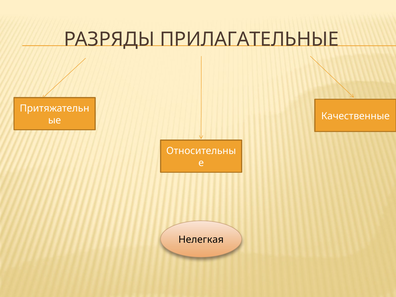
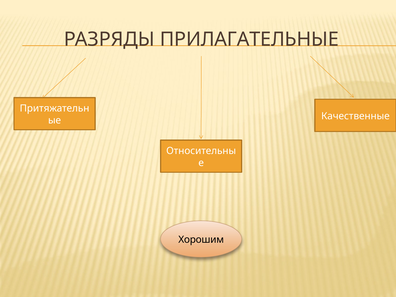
Нелегкая: Нелегкая -> Хорошим
